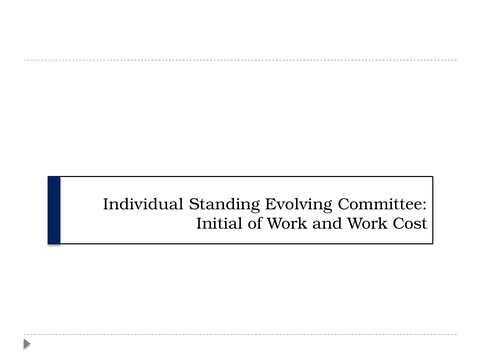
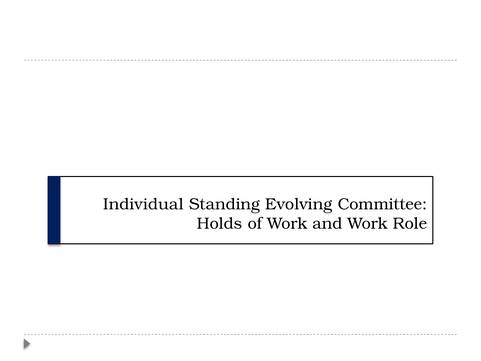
Initial: Initial -> Holds
Cost: Cost -> Role
